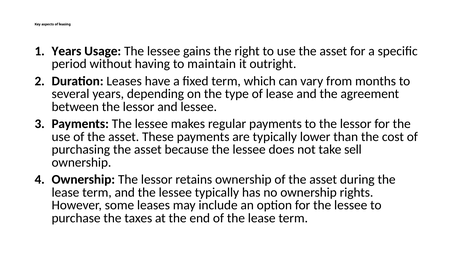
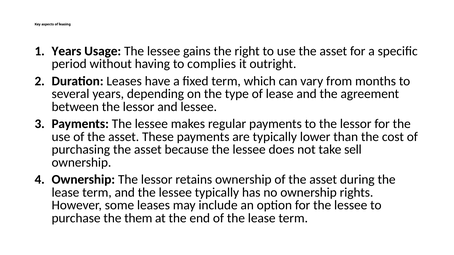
maintain: maintain -> complies
taxes: taxes -> them
